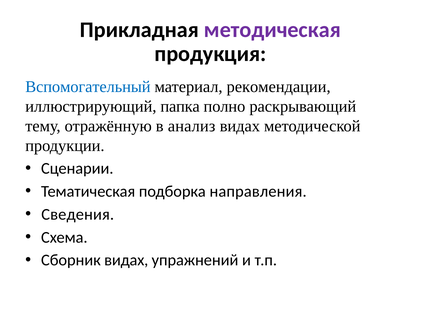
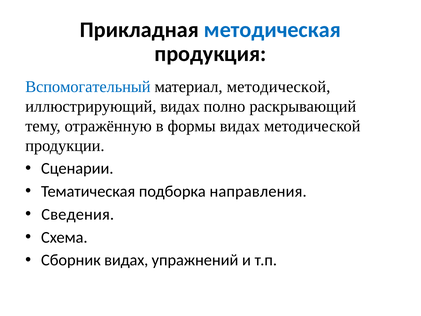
методическая colour: purple -> blue
материал рекомендации: рекомендации -> методической
иллюстрирующий папка: папка -> видах
анализ: анализ -> формы
